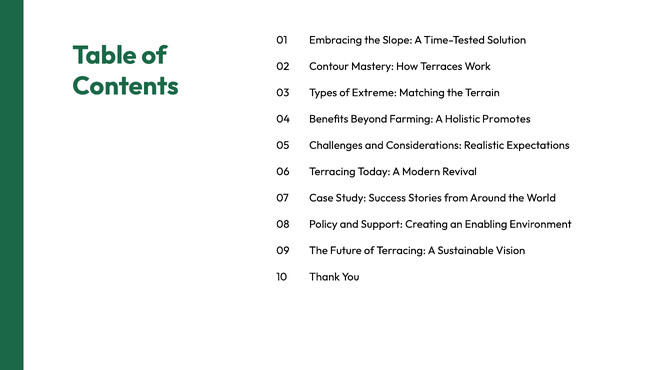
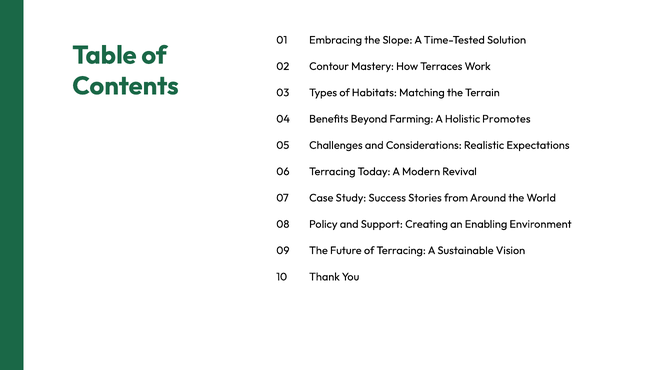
Extreme: Extreme -> Habitats
